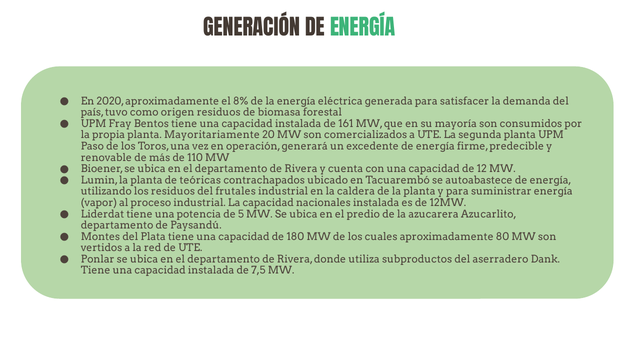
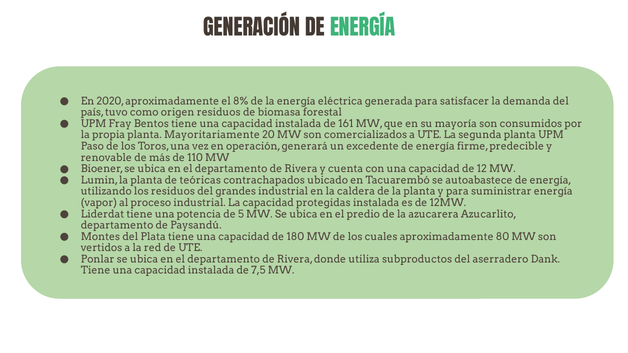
frutales: frutales -> grandes
nacionales: nacionales -> protegidas
